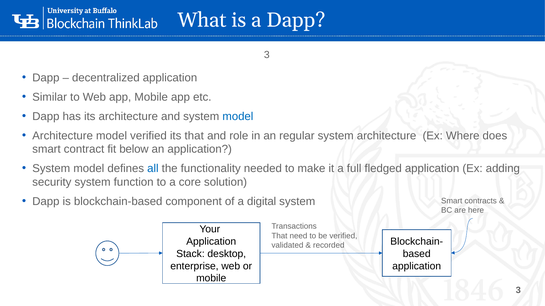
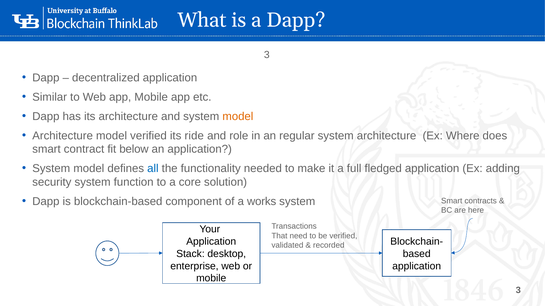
model at (238, 117) colour: blue -> orange
its that: that -> ride
digital: digital -> works
